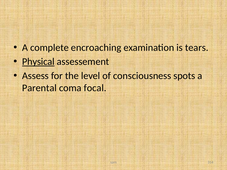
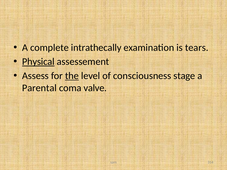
encroaching: encroaching -> intrathecally
the underline: none -> present
spots: spots -> stage
focal: focal -> valve
